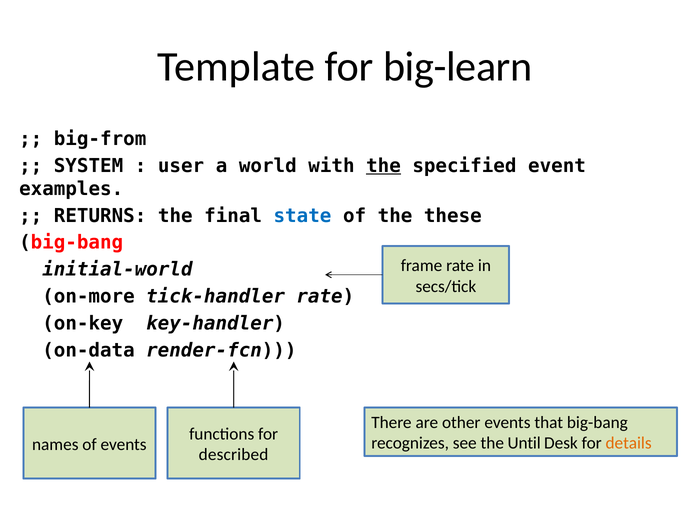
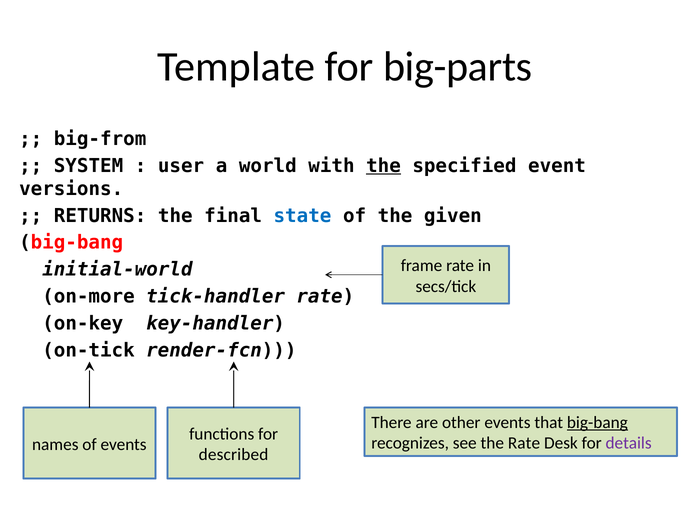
big-learn: big-learn -> big-parts
examples: examples -> versions
these: these -> given
on-data: on-data -> on-tick
big-bang at (597, 422) underline: none -> present
the Until: Until -> Rate
details colour: orange -> purple
